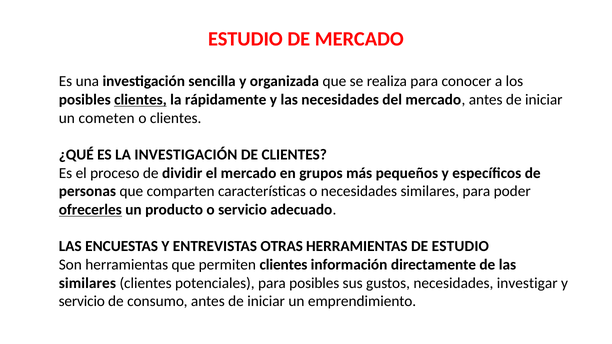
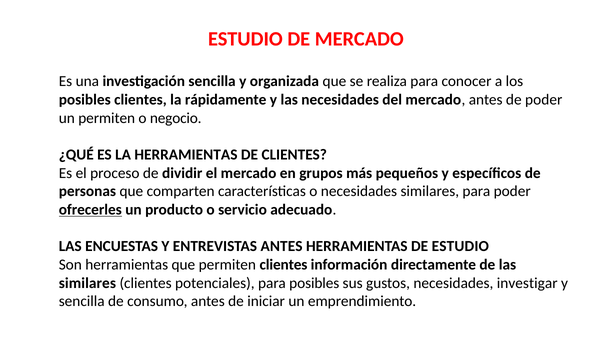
clientes at (140, 100) underline: present -> none
mercado antes de iniciar: iniciar -> poder
un cometen: cometen -> permiten
o clientes: clientes -> negocio
LA INVESTIGACIÓN: INVESTIGACIÓN -> HERRAMIENTAS
ENTREVISTAS OTRAS: OTRAS -> ANTES
servicio at (82, 302): servicio -> sencilla
